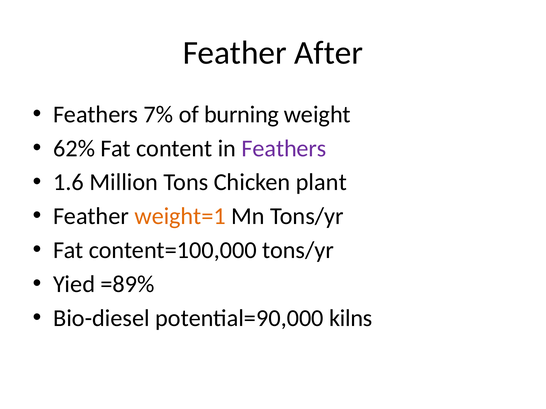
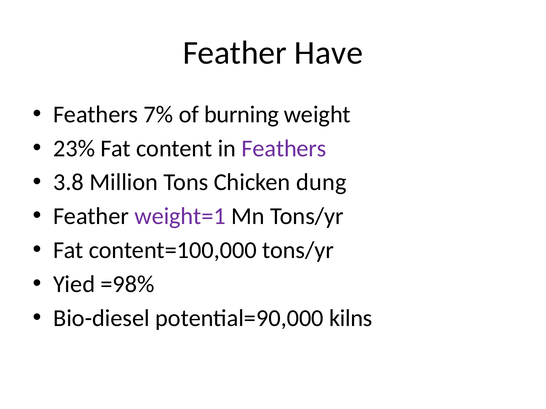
After: After -> Have
62%: 62% -> 23%
1.6: 1.6 -> 3.8
plant: plant -> dung
weight=1 colour: orange -> purple
=89%: =89% -> =98%
